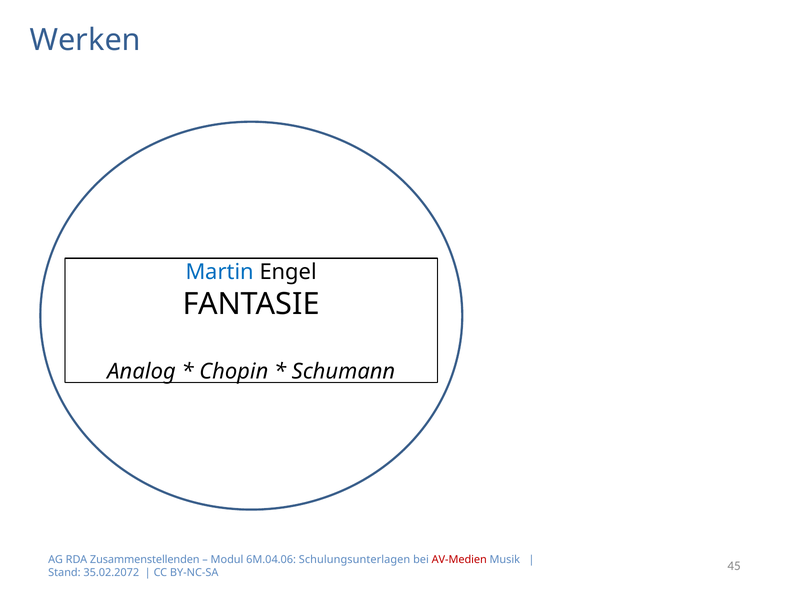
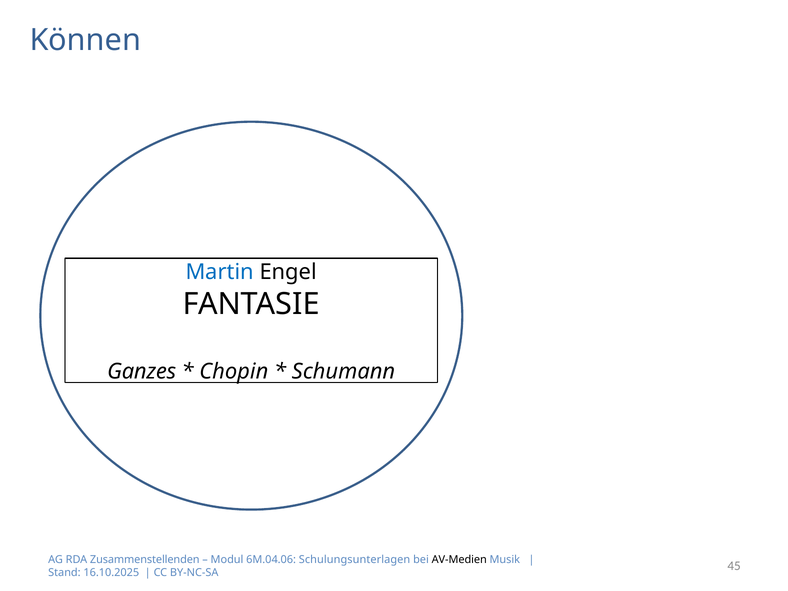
Werken: Werken -> Können
Analog: Analog -> Ganzes
AV-Medien colour: red -> black
35.02.2072: 35.02.2072 -> 16.10.2025
